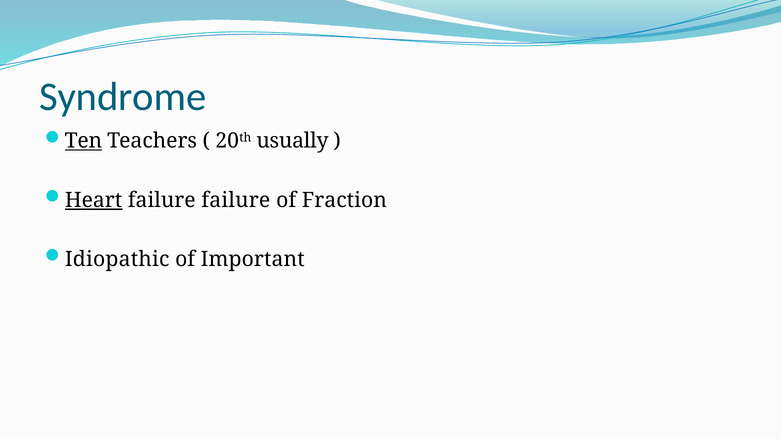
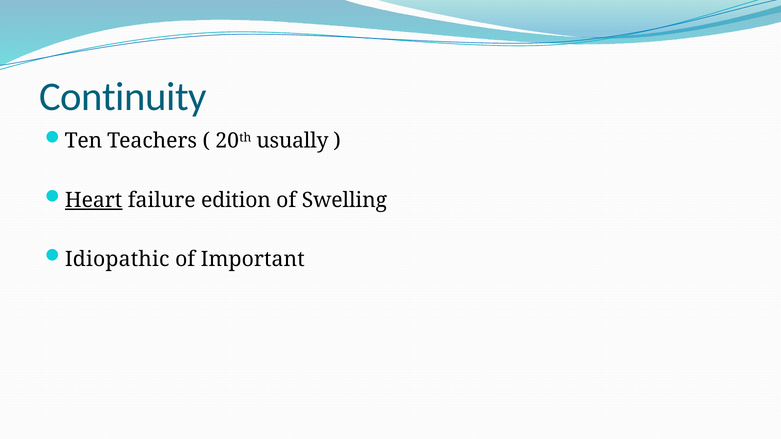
Syndrome: Syndrome -> Continuity
Ten underline: present -> none
failure failure: failure -> edition
Fraction: Fraction -> Swelling
